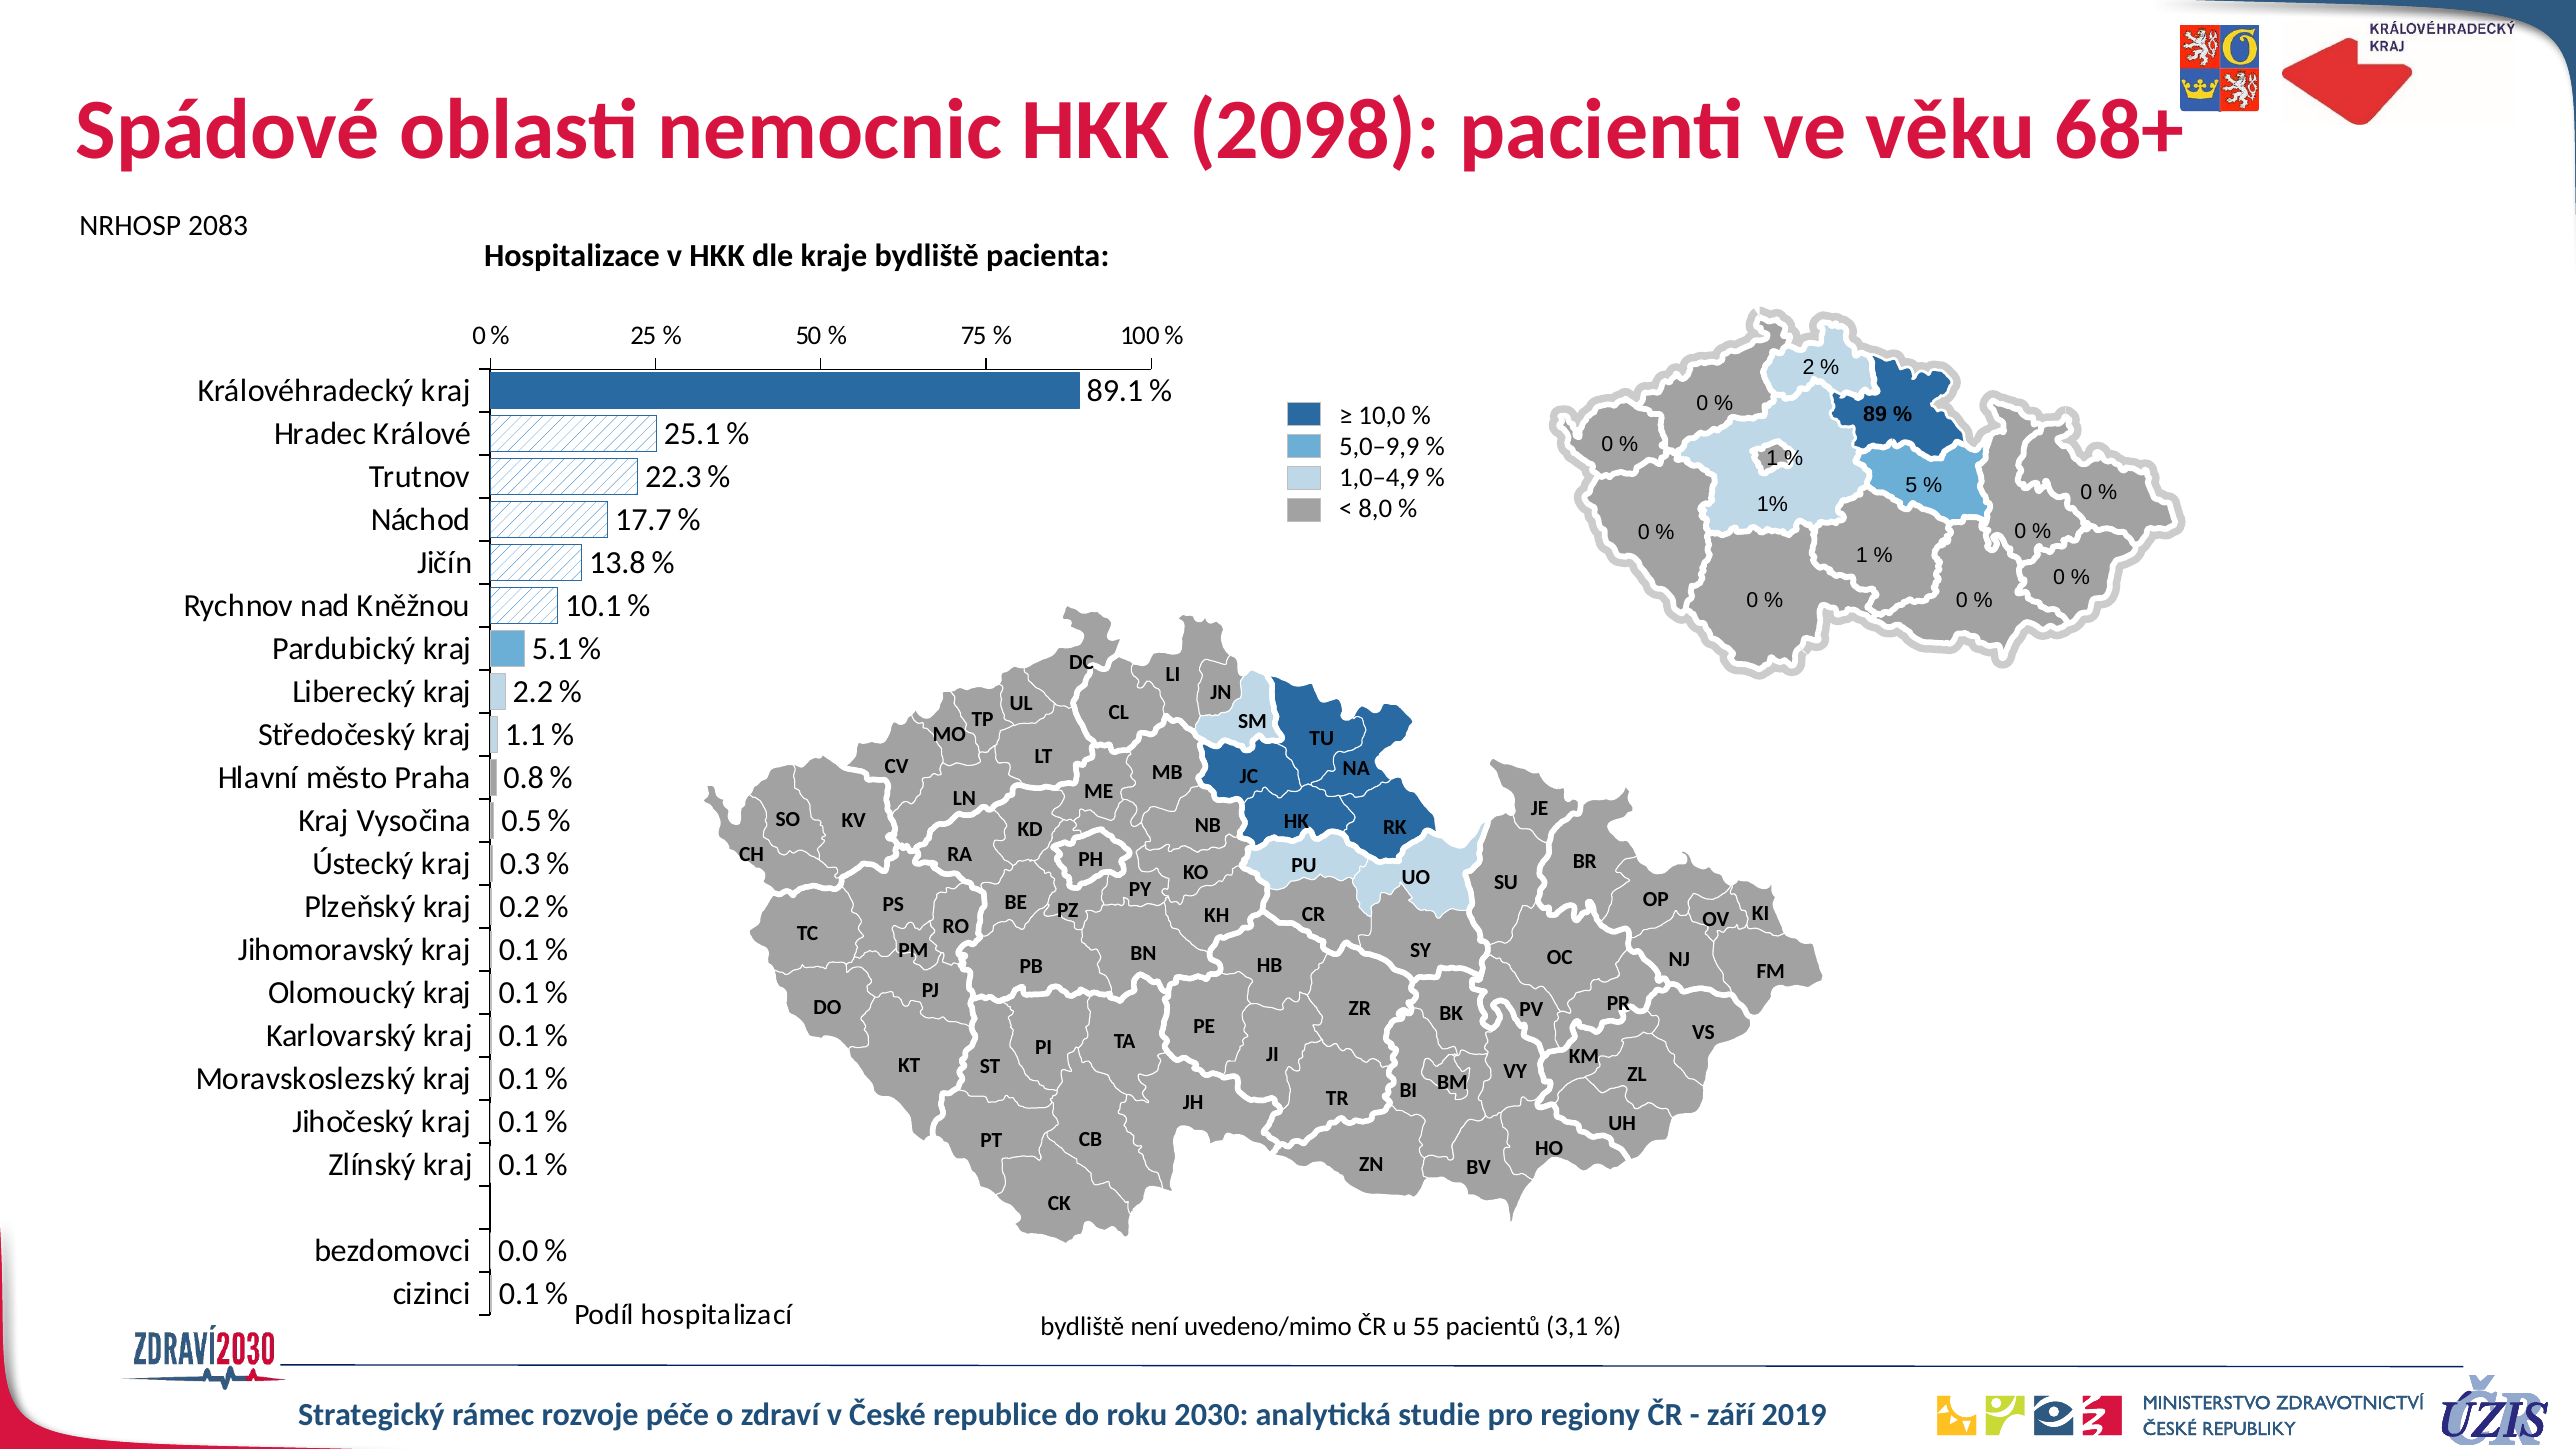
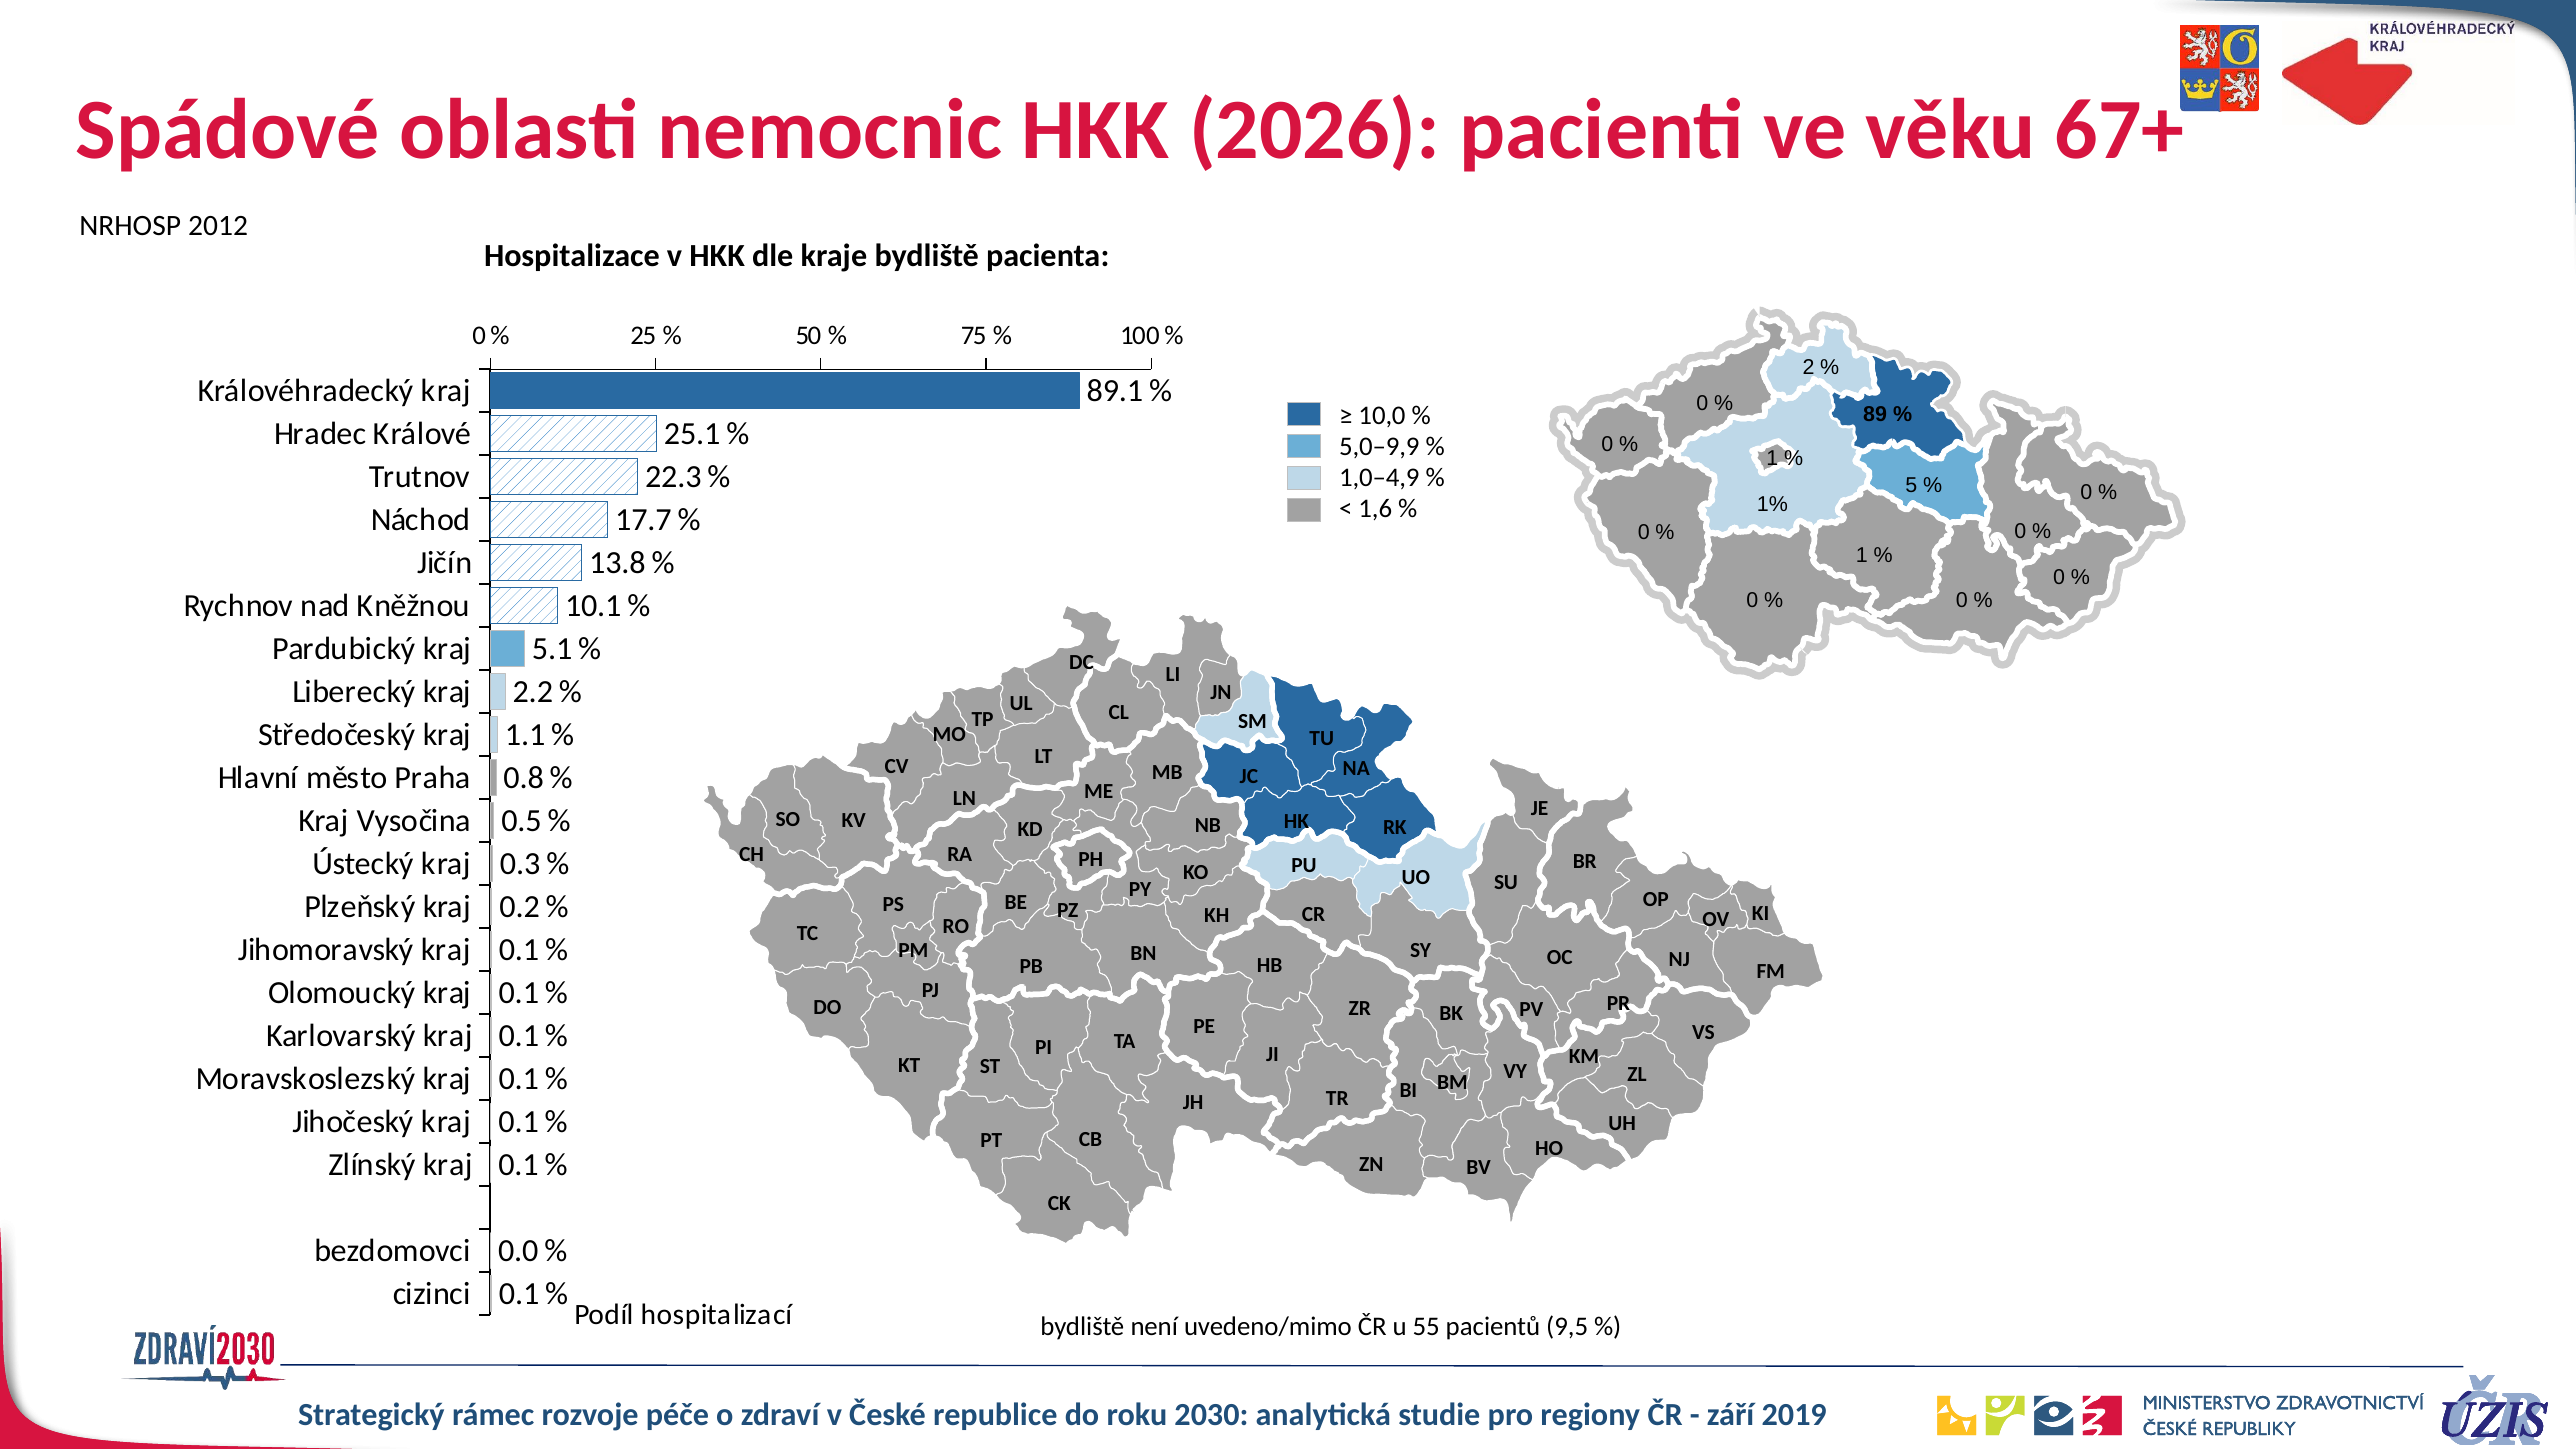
2098: 2098 -> 2026
68+: 68+ -> 67+
2083: 2083 -> 2012
8,0: 8,0 -> 1,6
3,1: 3,1 -> 9,5
